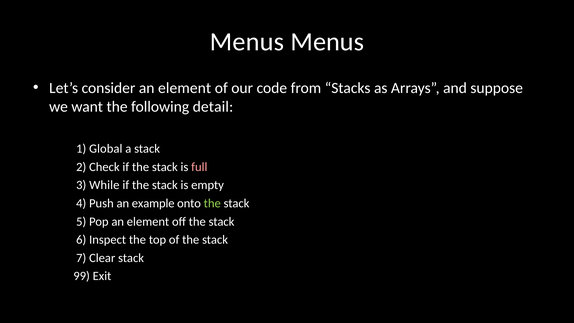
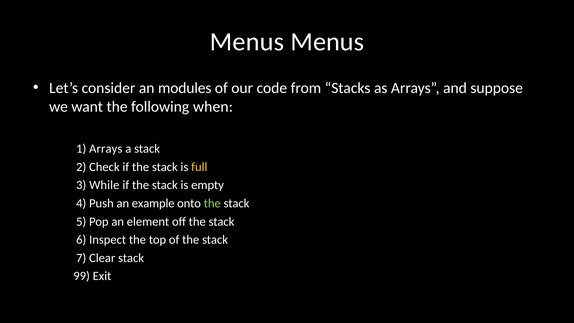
consider an element: element -> modules
detail: detail -> when
1 Global: Global -> Arrays
full colour: pink -> yellow
